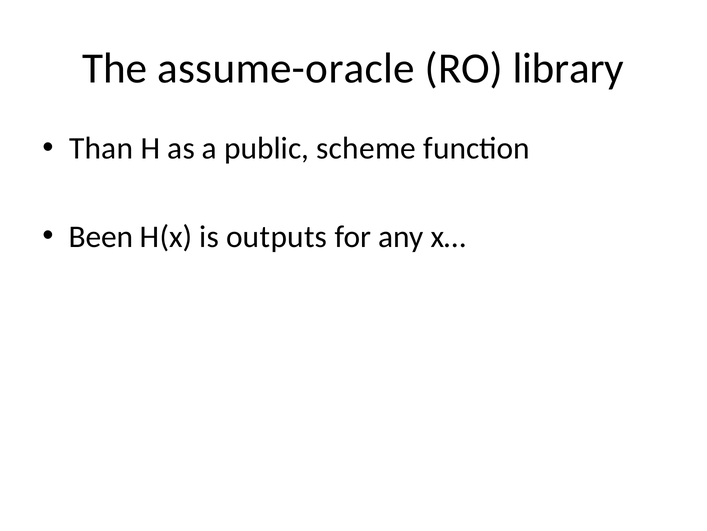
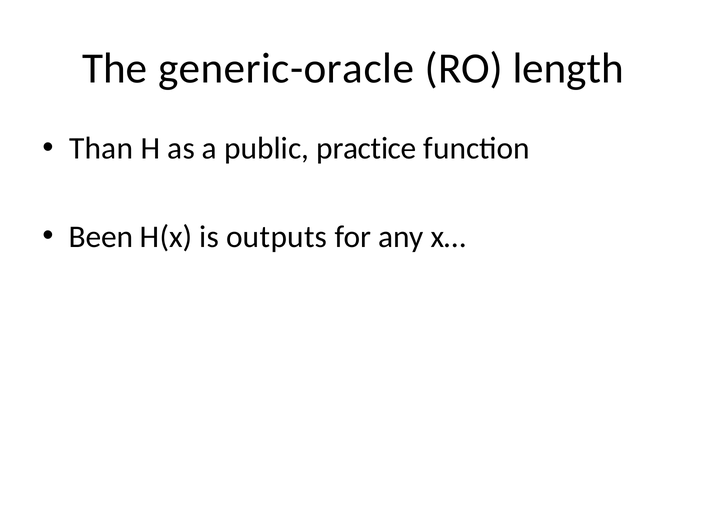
assume-oracle: assume-oracle -> generic-oracle
library: library -> length
scheme: scheme -> practice
